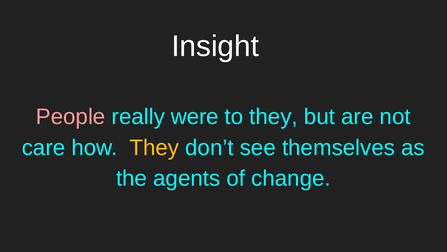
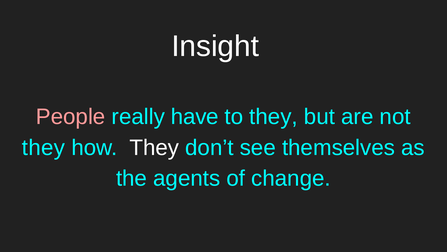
were: were -> have
care at (44, 147): care -> they
They at (154, 147) colour: yellow -> white
